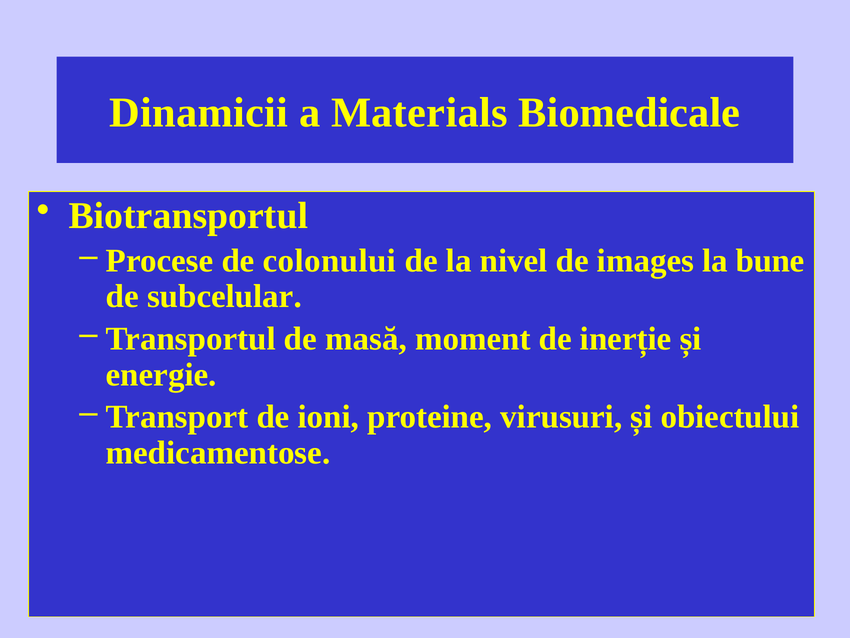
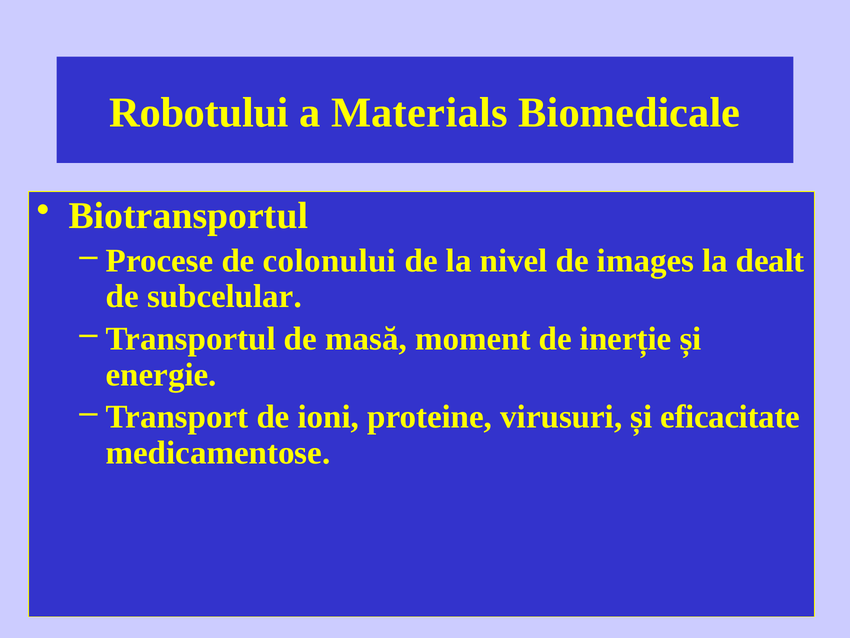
Dinamicii: Dinamicii -> Robotului
bune: bune -> dealt
obiectului: obiectului -> eficacitate
